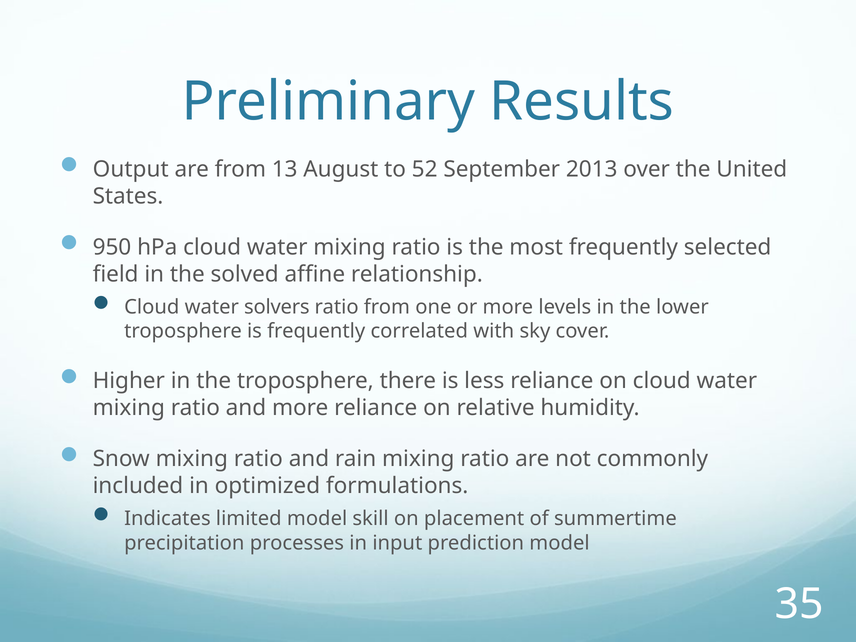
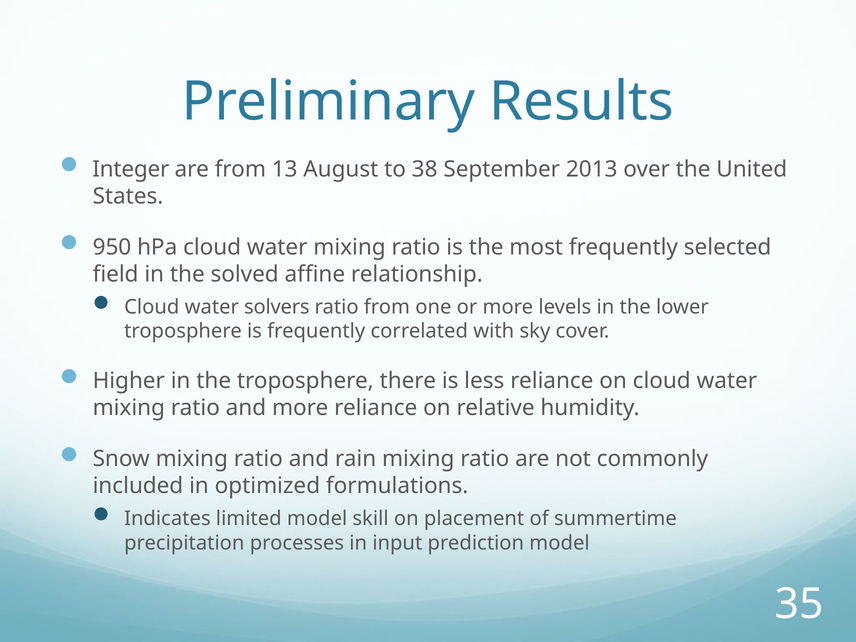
Output: Output -> Integer
52: 52 -> 38
